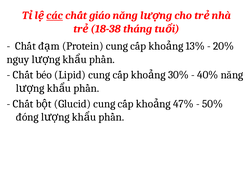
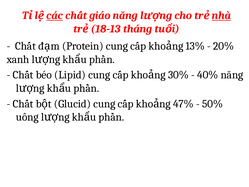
nhà underline: none -> present
18-38: 18-38 -> 18-13
nguy: nguy -> xanh
đóng: đóng -> uống
